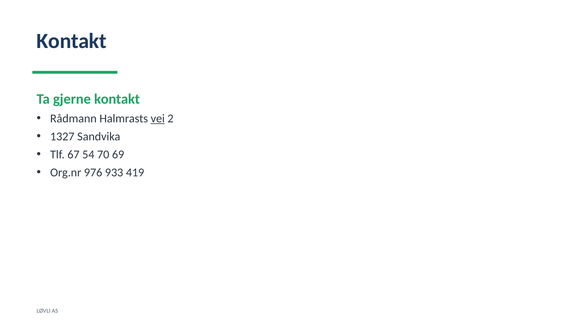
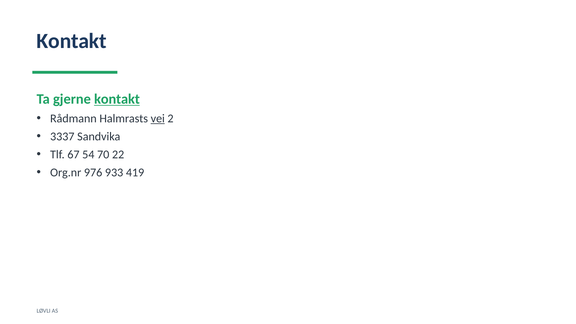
kontakt at (117, 99) underline: none -> present
1327: 1327 -> 3337
69: 69 -> 22
